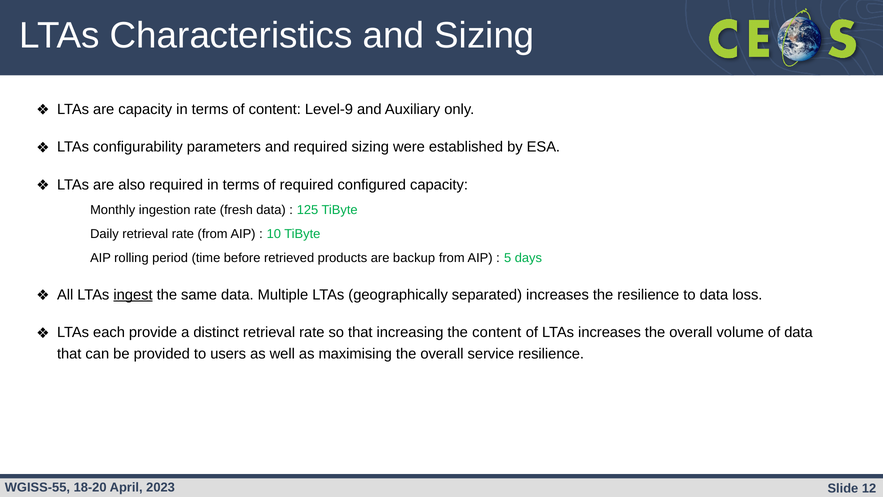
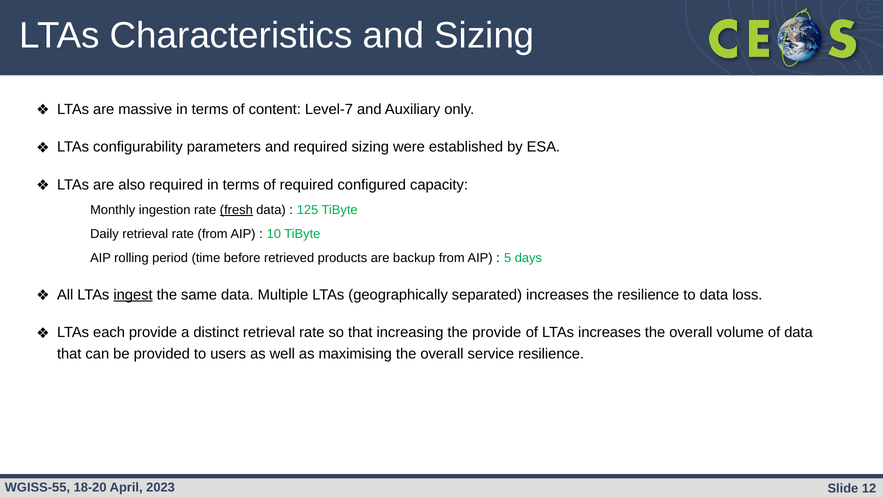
are capacity: capacity -> massive
Level-9: Level-9 -> Level-7
fresh underline: none -> present
the content: content -> provide
